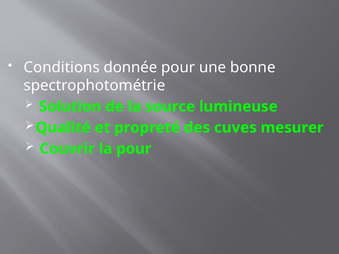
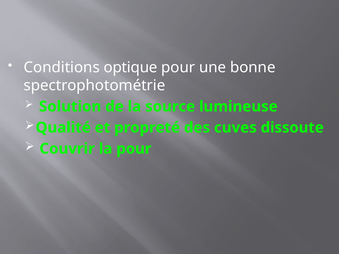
donnée: donnée -> optique
mesurer: mesurer -> dissoute
